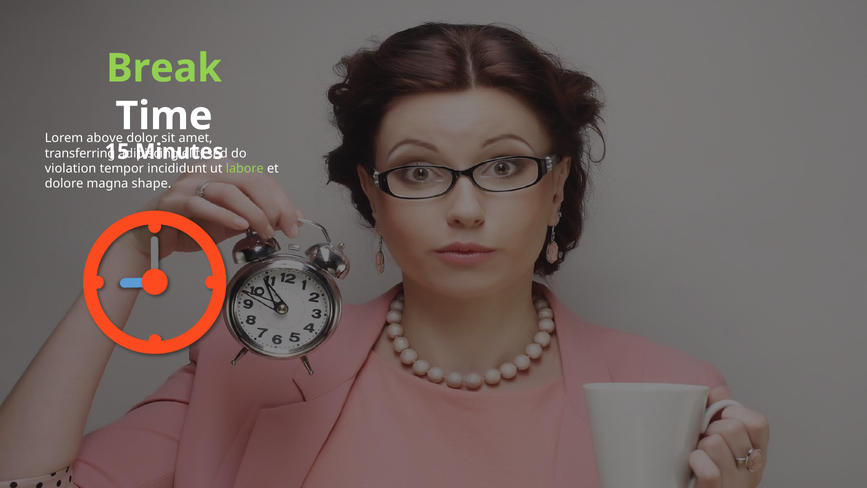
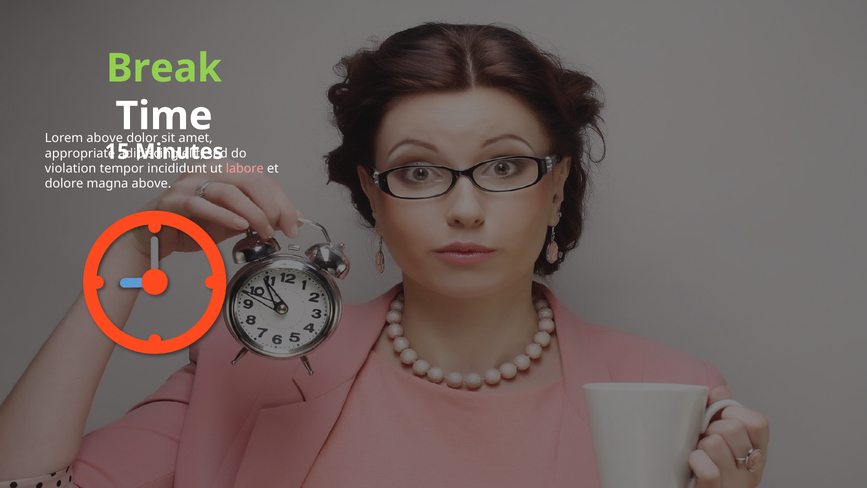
transferring: transferring -> appropriate
labore colour: light green -> pink
magna shape: shape -> above
